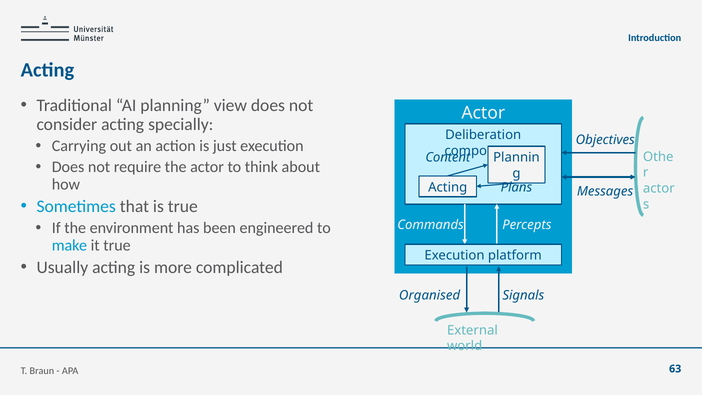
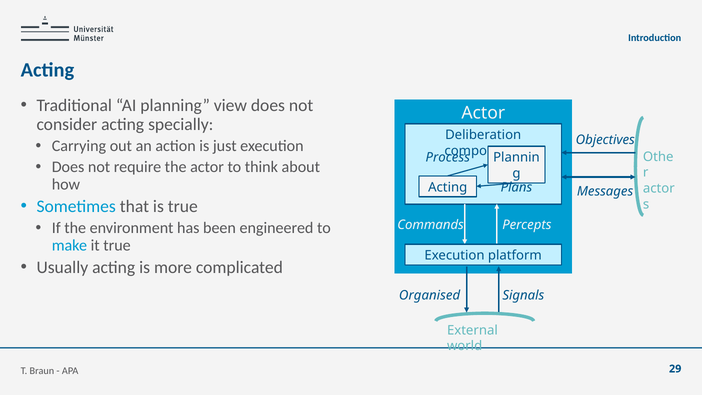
Content: Content -> Process
63: 63 -> 29
